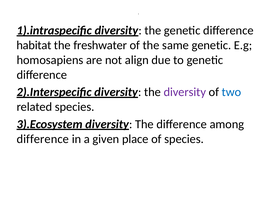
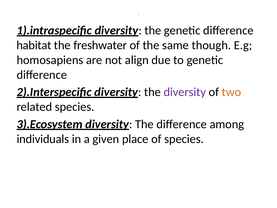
same genetic: genetic -> though
two colour: blue -> orange
difference at (43, 139): difference -> individuals
